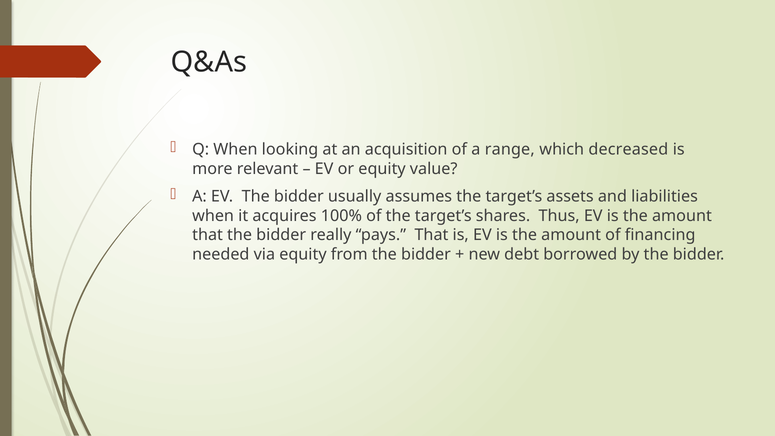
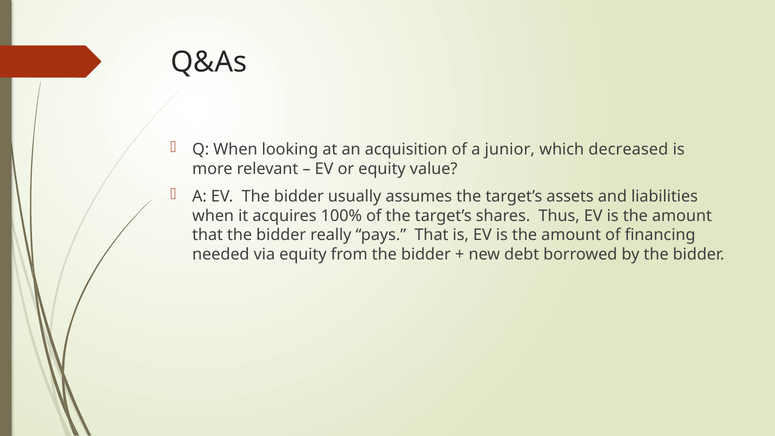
range: range -> junior
